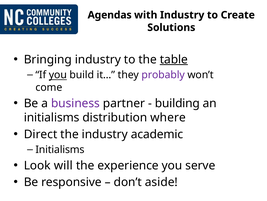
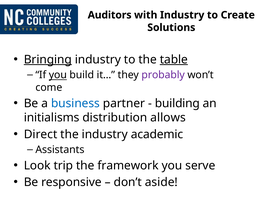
Agendas: Agendas -> Auditors
Bringing underline: none -> present
business colour: purple -> blue
where: where -> allows
Initialisms at (60, 149): Initialisms -> Assistants
will: will -> trip
experience: experience -> framework
